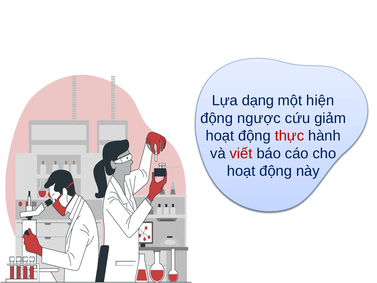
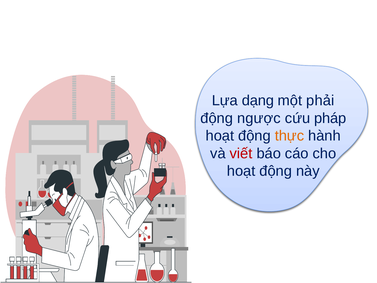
hiện: hiện -> phải
giảm: giảm -> pháp
thực colour: red -> orange
